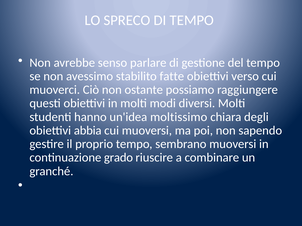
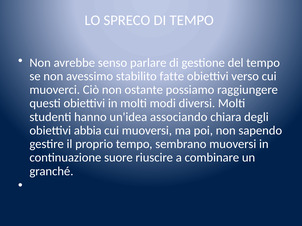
moltissimo: moltissimo -> associando
grado: grado -> suore
